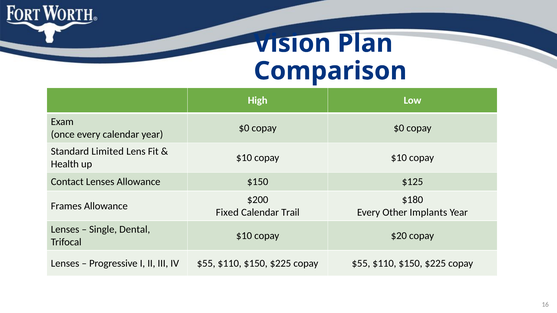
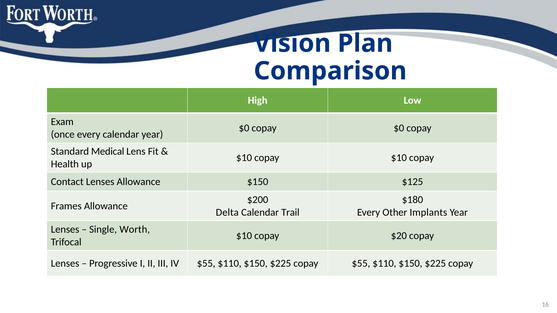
Limited: Limited -> Medical
Fixed: Fixed -> Delta
Dental: Dental -> Worth
